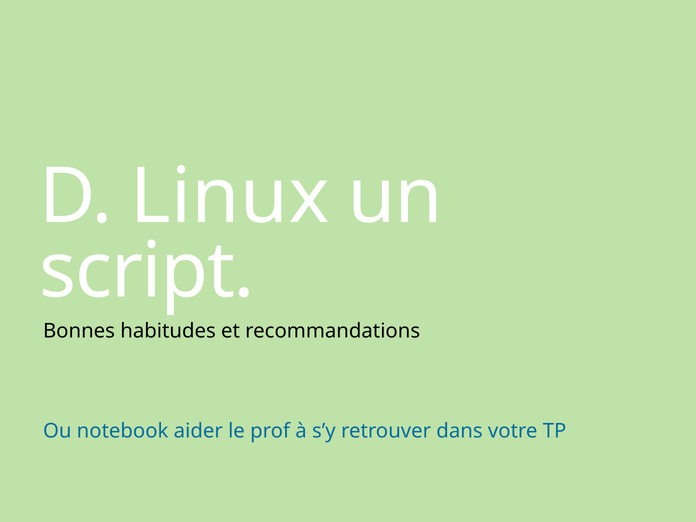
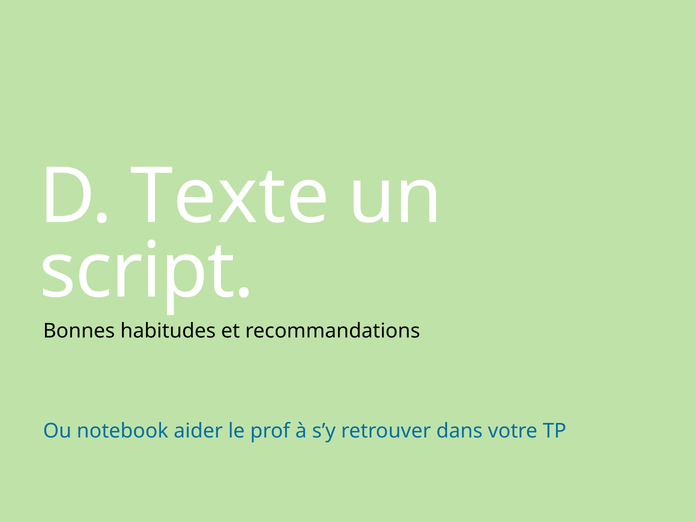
Linux: Linux -> Texte
